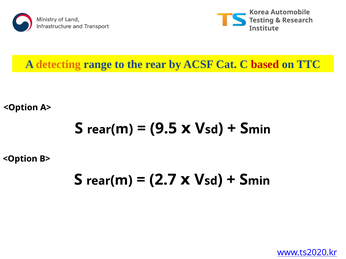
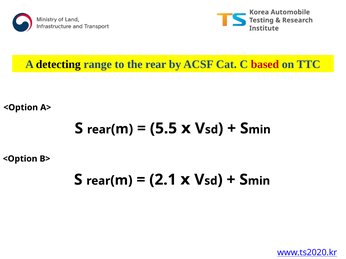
detecting colour: orange -> black
9.5: 9.5 -> 5.5
2.7: 2.7 -> 2.1
